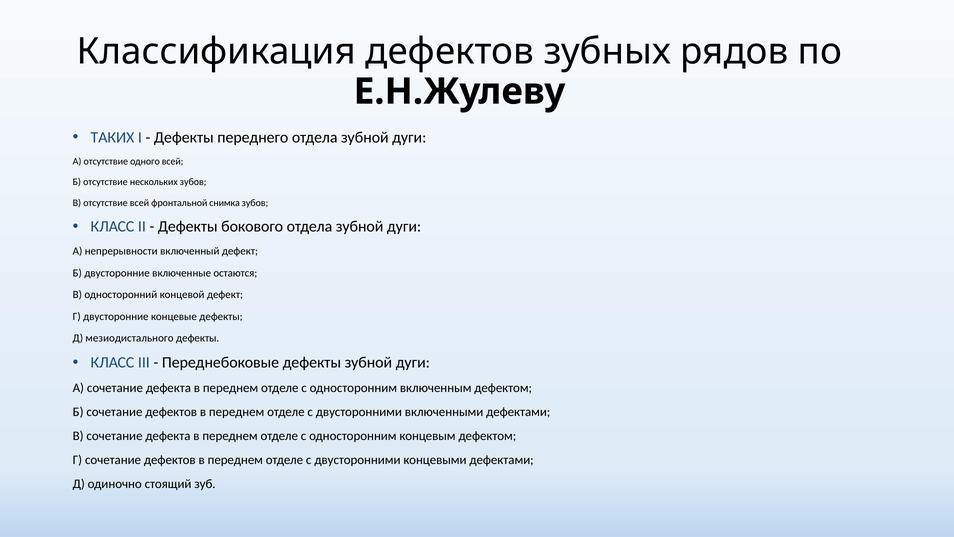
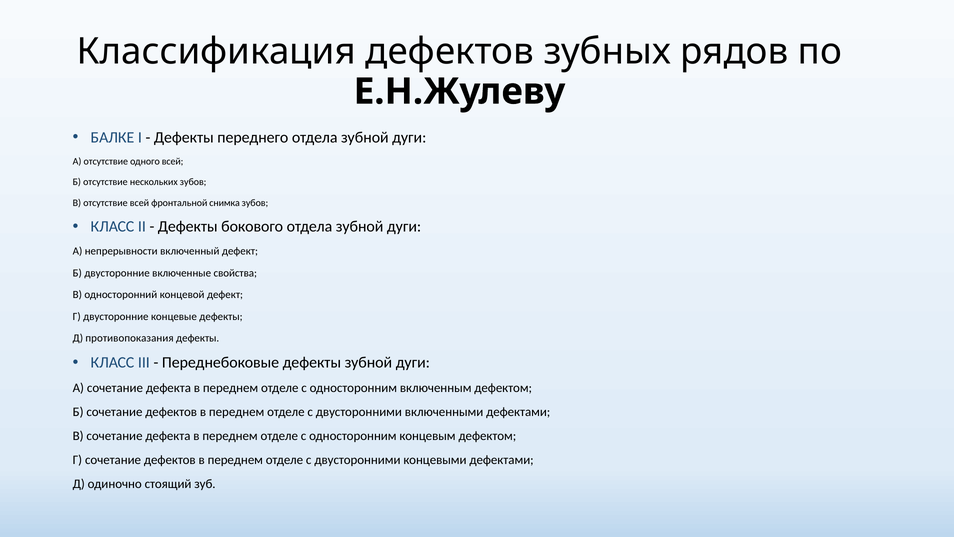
ТАКИХ: ТАКИХ -> БАЛКЕ
остаются: остаются -> свойства
мезиодистального: мезиодистального -> противопоказания
